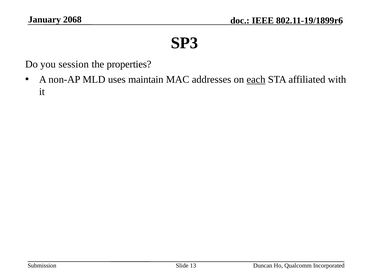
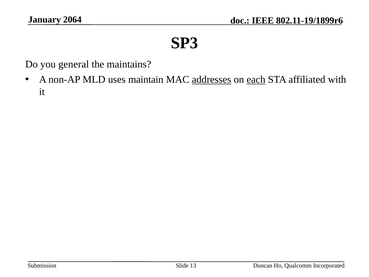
2068: 2068 -> 2064
session: session -> general
properties: properties -> maintains
addresses underline: none -> present
